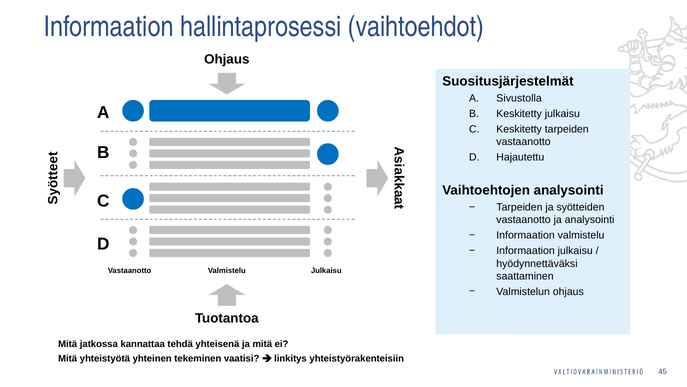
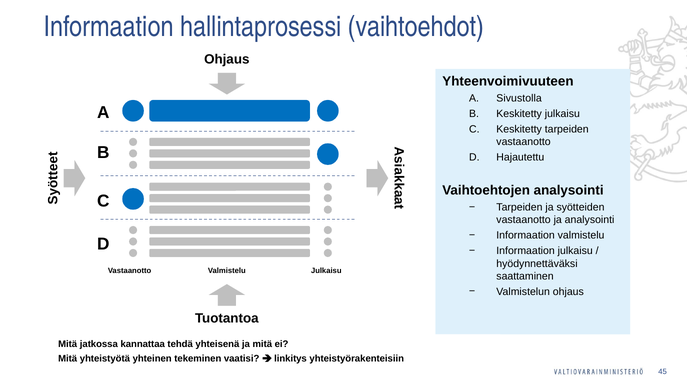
Suositusjärjestelmät: Suositusjärjestelmät -> Yhteenvoimivuuteen
